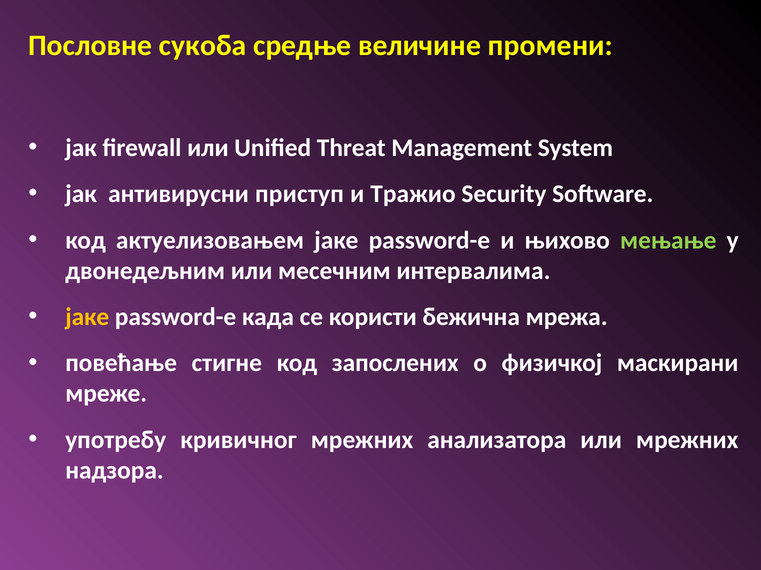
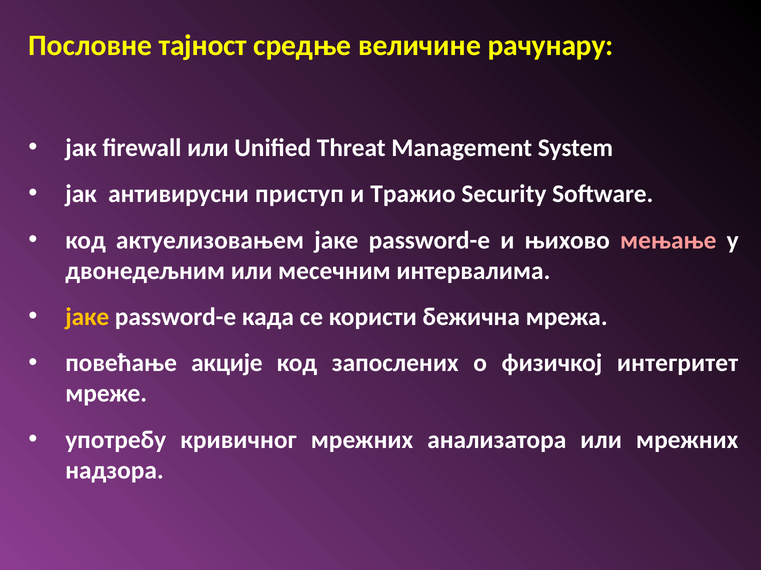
сукоба: сукоба -> тајност
промени: промени -> рачунару
мењање colour: light green -> pink
стигне: стигне -> акције
маскирани: маскирани -> интегритет
